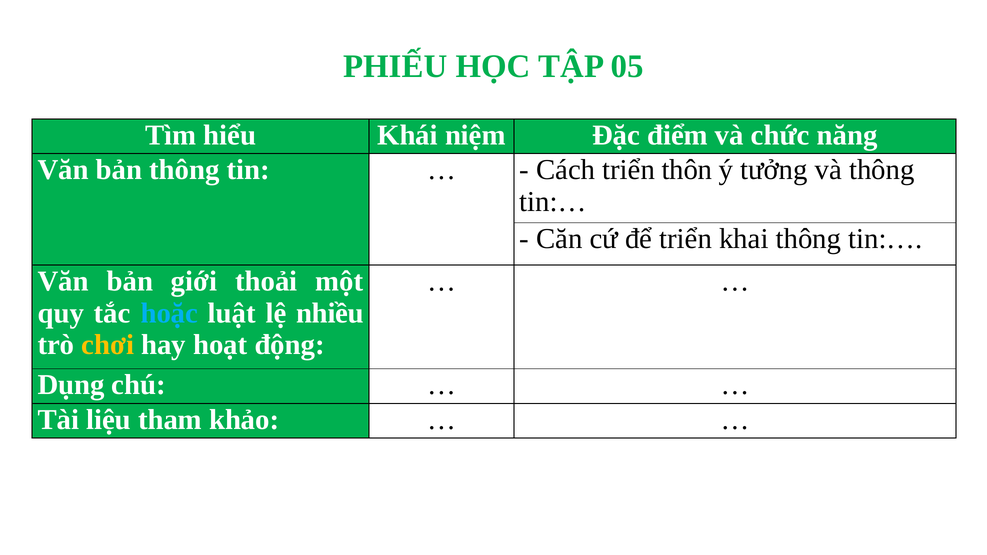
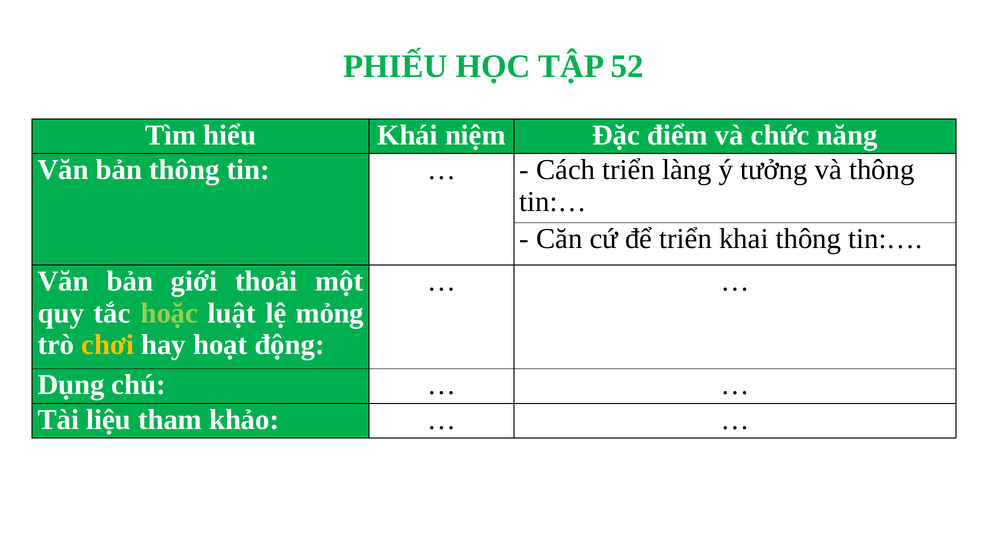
05: 05 -> 52
thôn: thôn -> làng
hoặc colour: light blue -> light green
nhiều: nhiều -> mỏng
